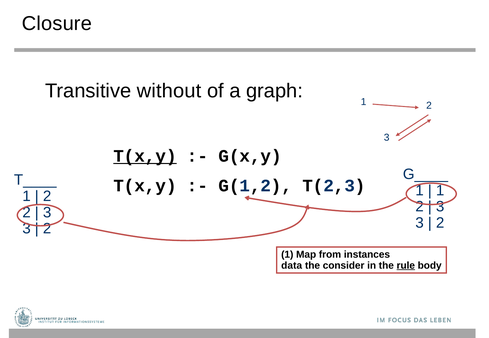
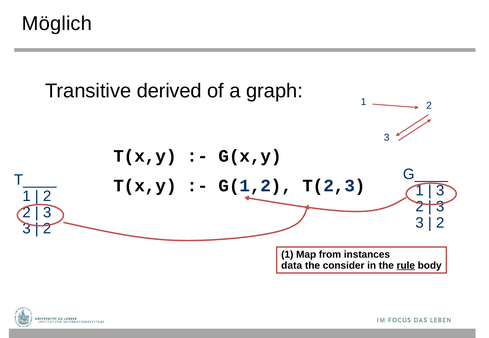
Closure: Closure -> Möglich
without: without -> derived
T(x,y at (145, 156) underline: present -> none
1 at (440, 191): 1 -> 3
